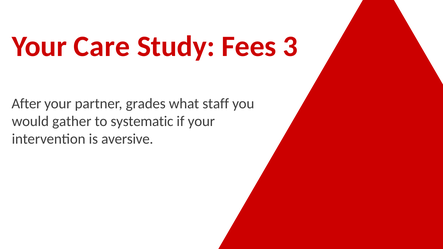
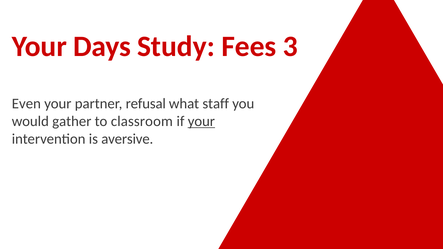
Care: Care -> Days
After: After -> Even
grades: grades -> refusal
systematic: systematic -> classroom
your at (201, 121) underline: none -> present
